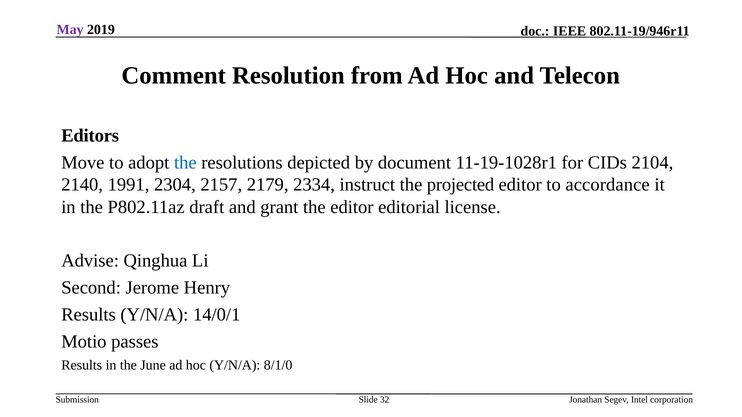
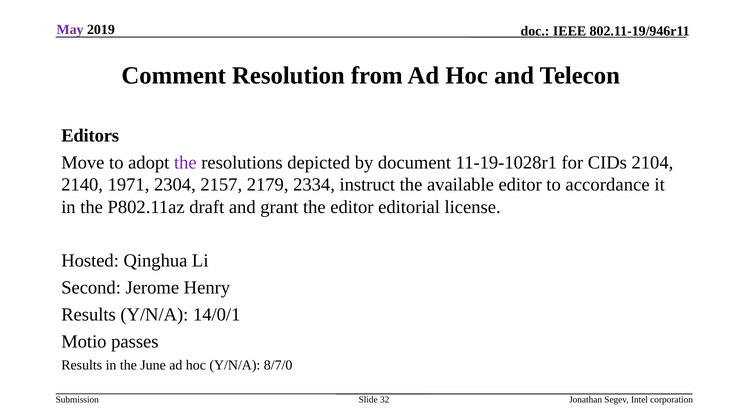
the at (185, 163) colour: blue -> purple
1991: 1991 -> 1971
projected: projected -> available
Advise: Advise -> Hosted
8/1/0: 8/1/0 -> 8/7/0
